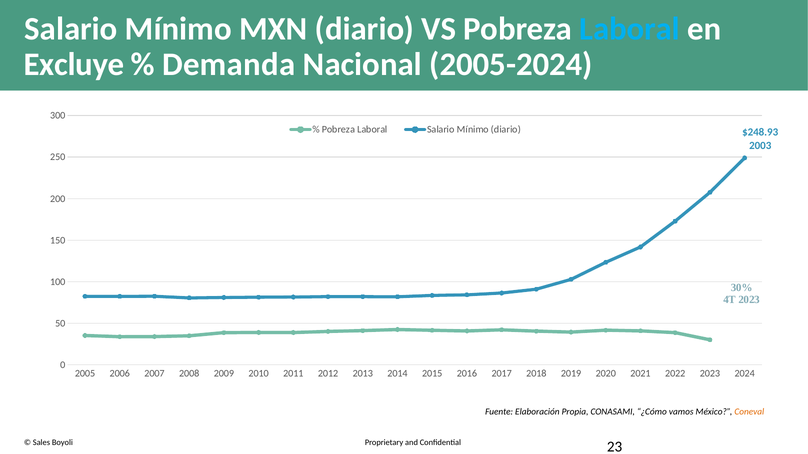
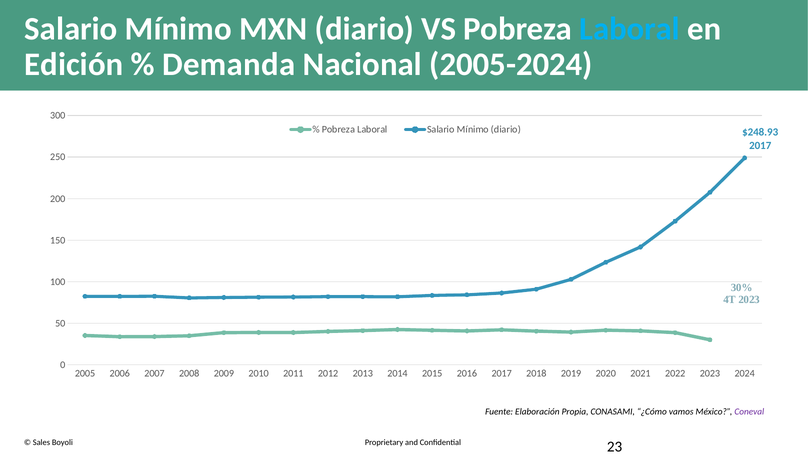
Excluye: Excluye -> Edición
2003 at (760, 146): 2003 -> 2017
Coneval colour: orange -> purple
